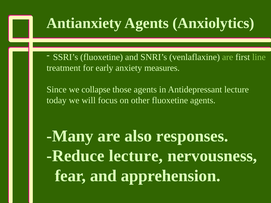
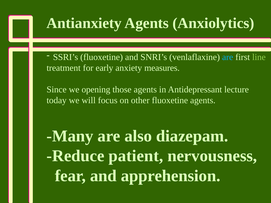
are at (228, 57) colour: light green -> light blue
collapse: collapse -> opening
responses: responses -> diazepam
Reduce lecture: lecture -> patient
